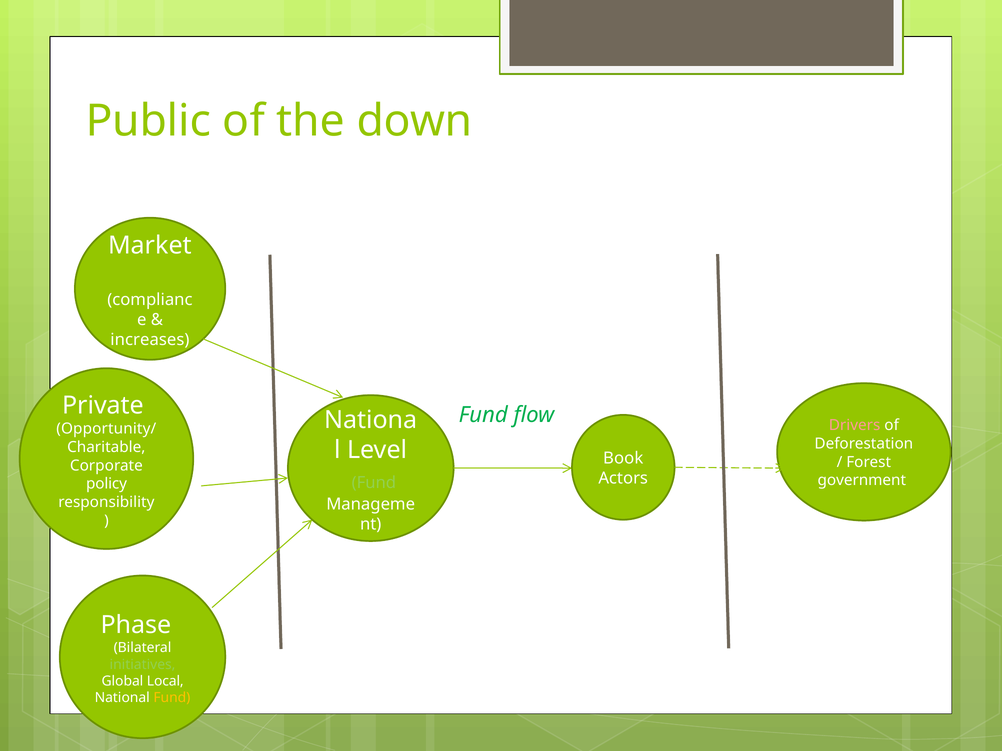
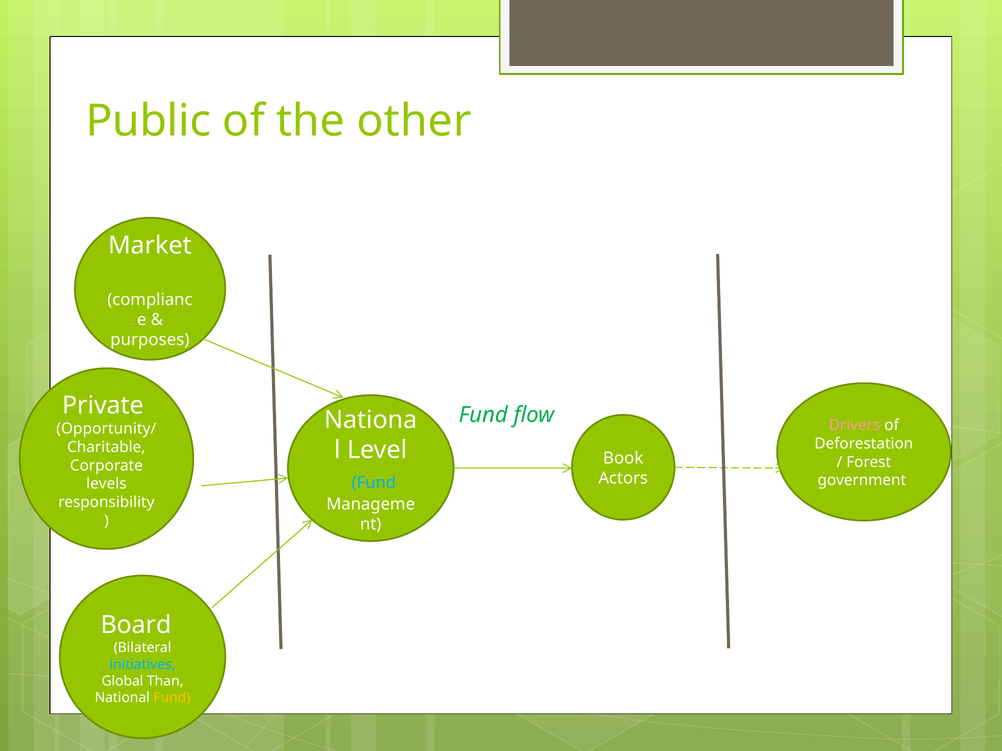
down: down -> other
increases: increases -> purposes
Fund at (374, 483) colour: light green -> light blue
policy: policy -> levels
Phase: Phase -> Board
initiatives colour: light green -> light blue
Local: Local -> Than
